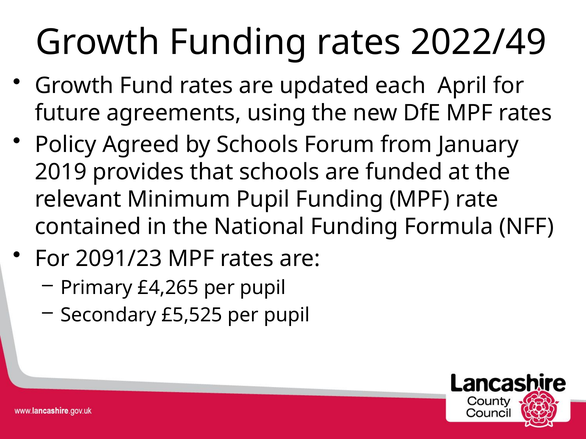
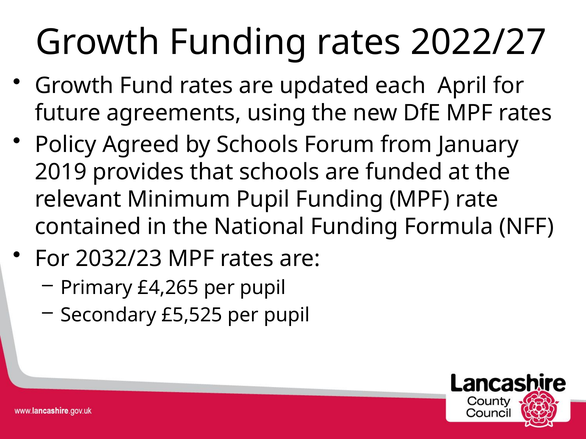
2022/49: 2022/49 -> 2022/27
2091/23: 2091/23 -> 2032/23
